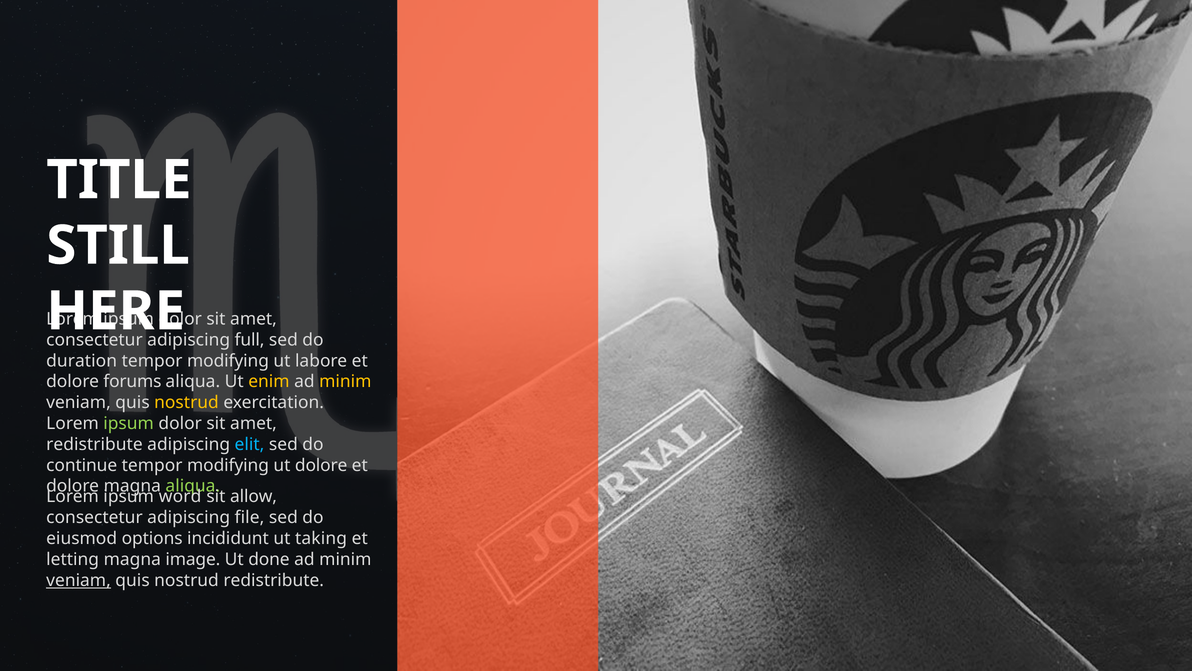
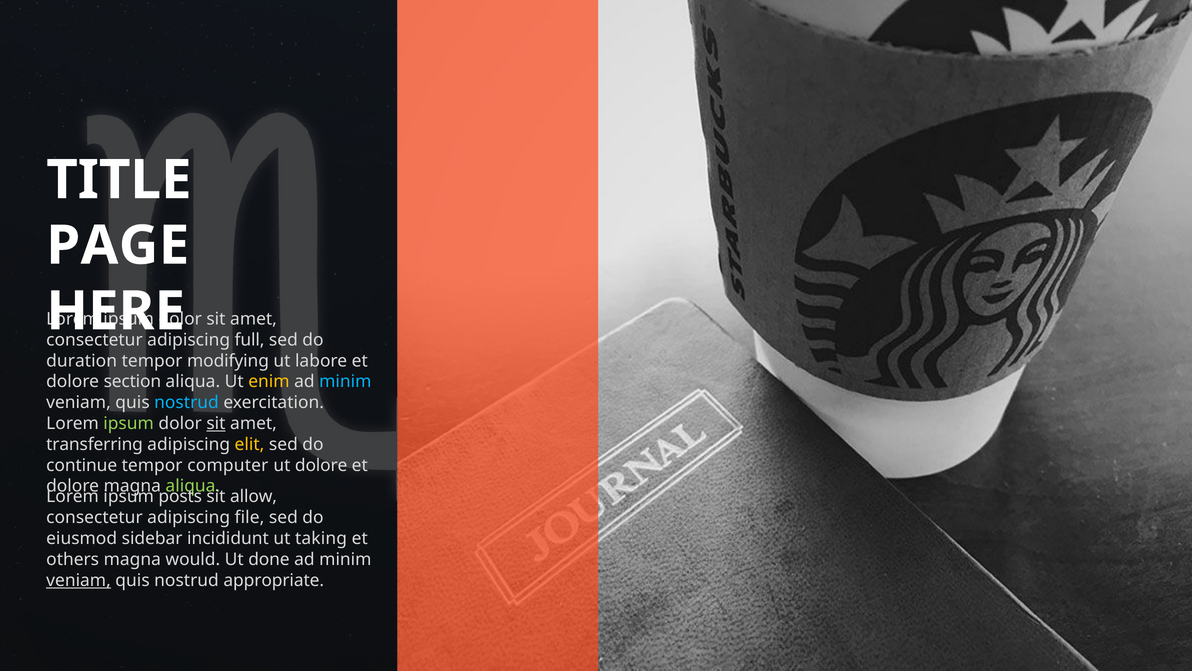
STILL: STILL -> PAGE
forums: forums -> section
minim at (345, 381) colour: yellow -> light blue
nostrud at (186, 402) colour: yellow -> light blue
sit at (216, 423) underline: none -> present
redistribute at (94, 444): redistribute -> transferring
elit colour: light blue -> yellow
modifying at (228, 465): modifying -> computer
word: word -> posts
options: options -> sidebar
letting: letting -> others
image: image -> would
nostrud redistribute: redistribute -> appropriate
